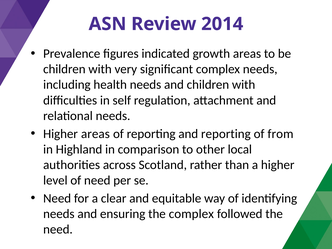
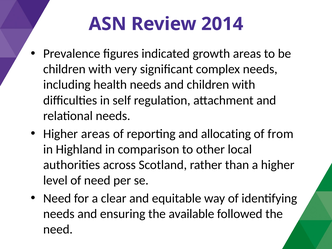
and reporting: reporting -> allocating
the complex: complex -> available
